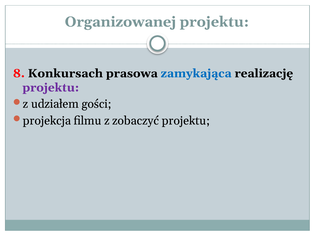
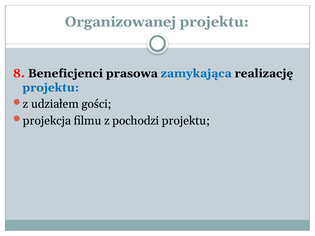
Konkursach: Konkursach -> Beneficjenci
projektu at (51, 88) colour: purple -> blue
zobaczyć: zobaczyć -> pochodzi
